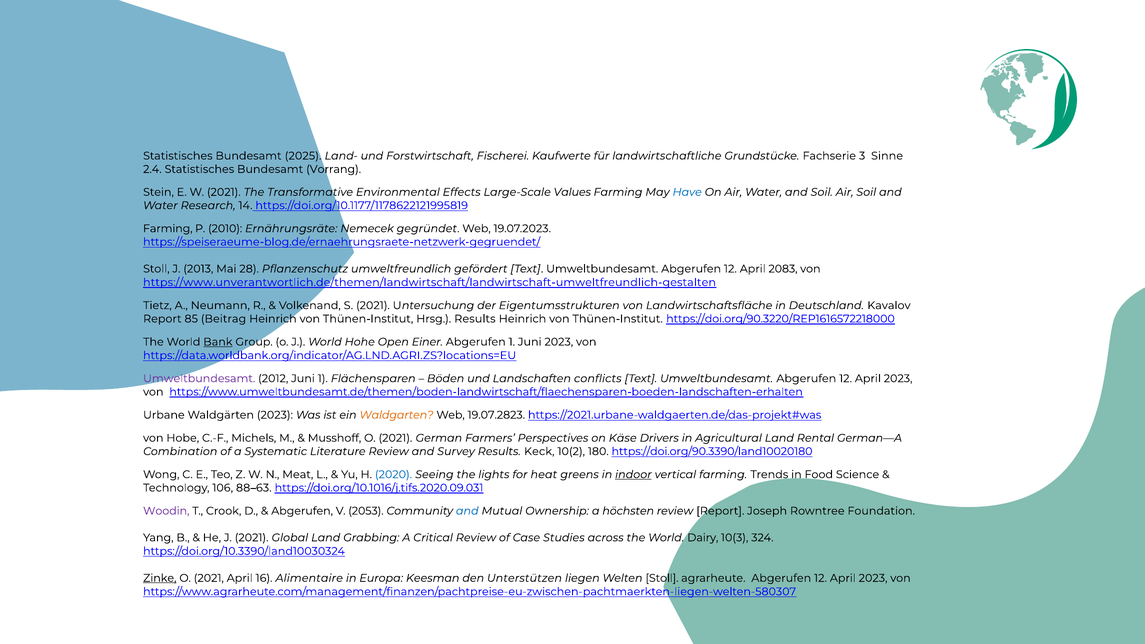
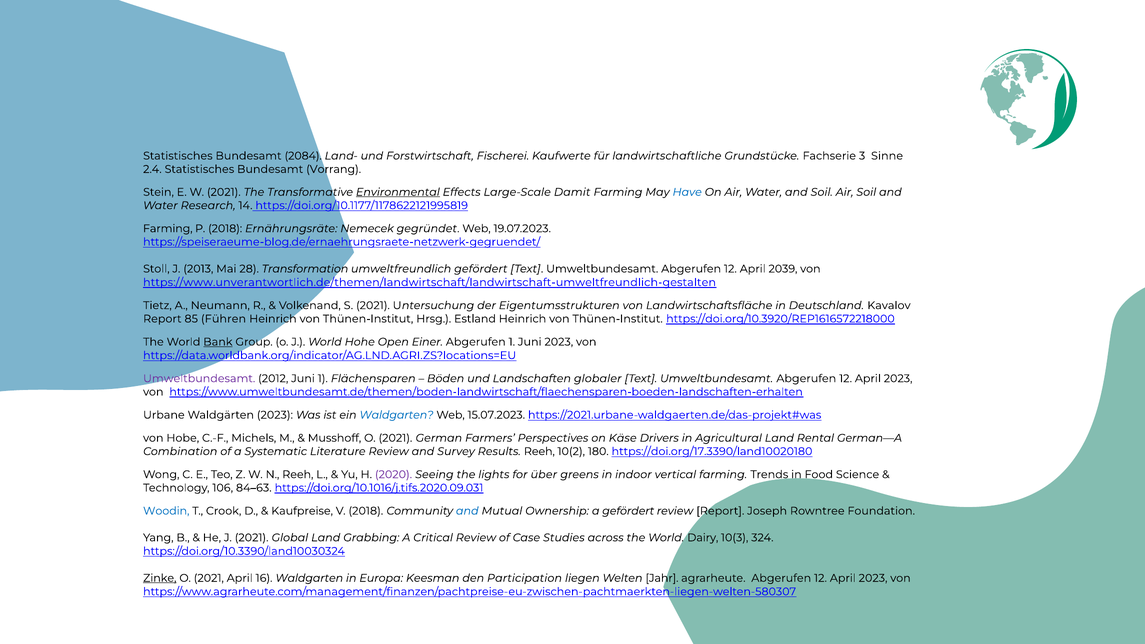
2025: 2025 -> 2084
Environmental underline: none -> present
Values: Values -> Damit
P 2010: 2010 -> 2018
Pflanzenschutz: Pflanzenschutz -> Transformation
2083: 2083 -> 2039
Beitrag: Beitrag -> Führen
Hrsg Results: Results -> Estland
https://doi.org/90.3220/REP1616572218000: https://doi.org/90.3220/REP1616572218000 -> https://doi.org/10.3920/REP1616572218000
conflicts: conflicts -> globaler
Waldgarten at (397, 415) colour: orange -> blue
19.07.2823: 19.07.2823 -> 15.07.2023
Results Keck: Keck -> Reeh
https://doi.org/90.3390/land10020180: https://doi.org/90.3390/land10020180 -> https://doi.org/17.3390/land10020180
N Meat: Meat -> Reeh
2020 colour: blue -> purple
heat: heat -> über
indoor underline: present -> none
88–63: 88–63 -> 84–63
Woodin colour: purple -> blue
Abgerufen at (302, 511): Abgerufen -> Kaufpreise
V 2053: 2053 -> 2018
a höchsten: höchsten -> gefördert
16 Alimentaire: Alimentaire -> Waldgarten
Unterstützen: Unterstützen -> Participation
Welten Stoll: Stoll -> Jahr
